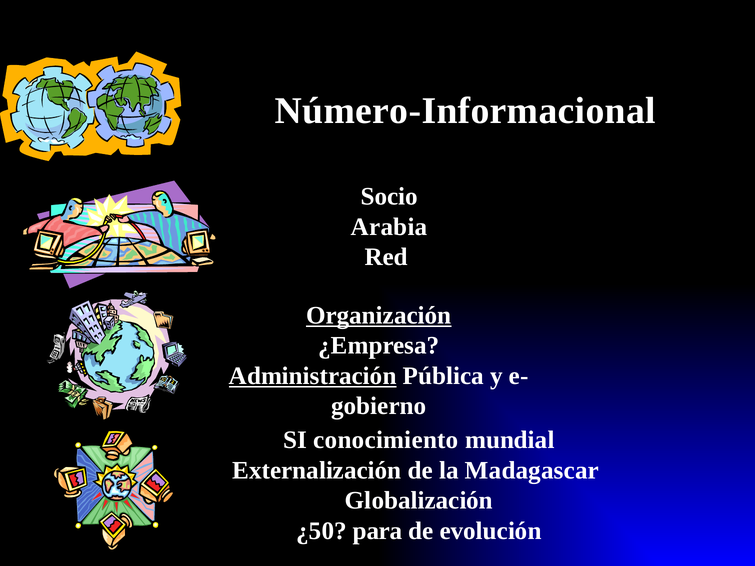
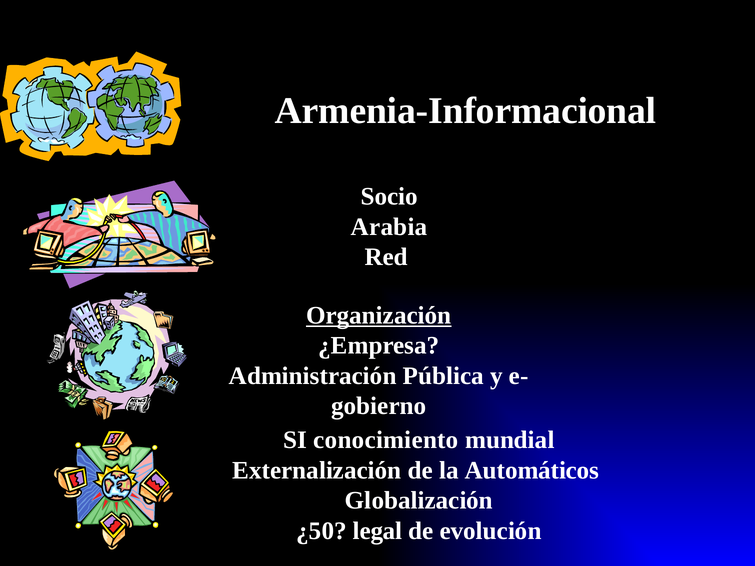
Número-Informacional: Número-Informacional -> Armenia-Informacional
Administración underline: present -> none
Madagascar: Madagascar -> Automáticos
para: para -> legal
